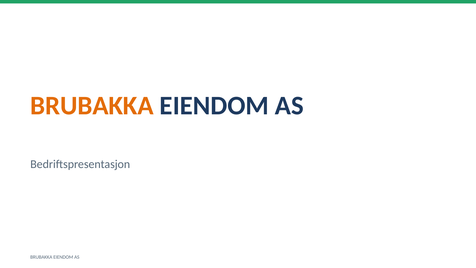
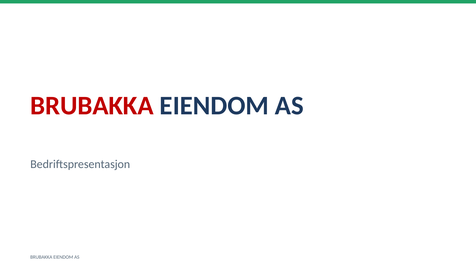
BRUBAKKA at (92, 106) colour: orange -> red
